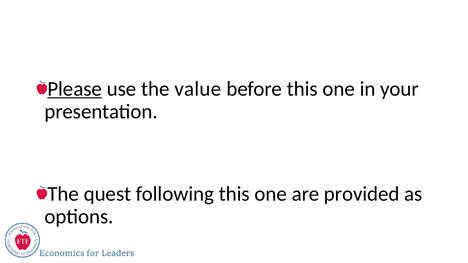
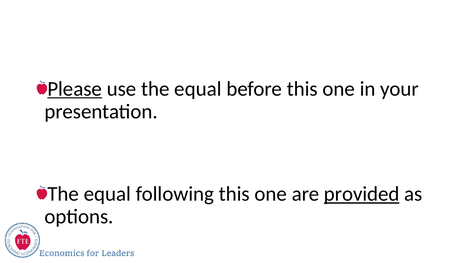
use the value: value -> equal
quest at (107, 194): quest -> equal
provided underline: none -> present
